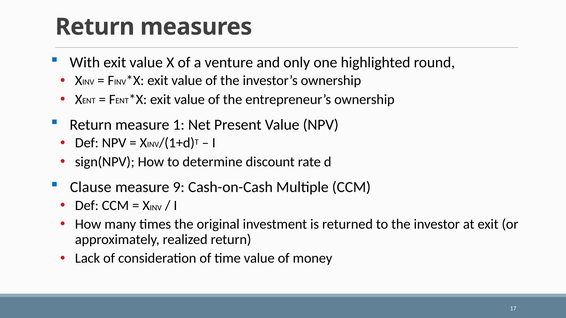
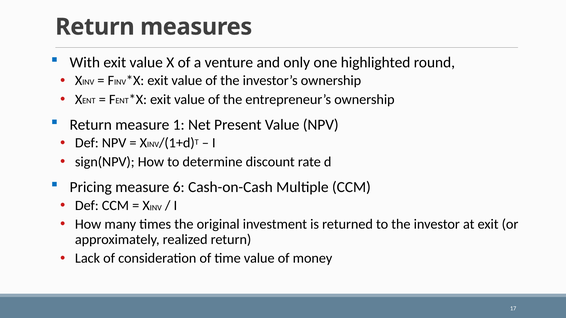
Clause: Clause -> Pricing
9: 9 -> 6
